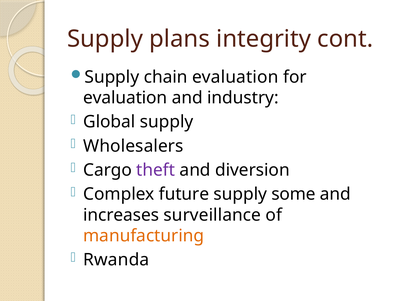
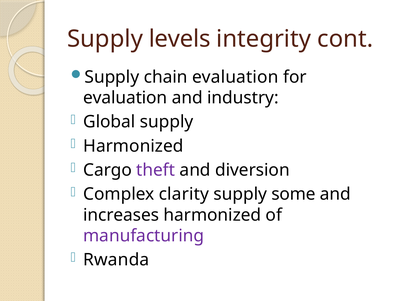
plans: plans -> levels
Wholesalers at (133, 146): Wholesalers -> Harmonized
future: future -> clarity
increases surveillance: surveillance -> harmonized
manufacturing colour: orange -> purple
